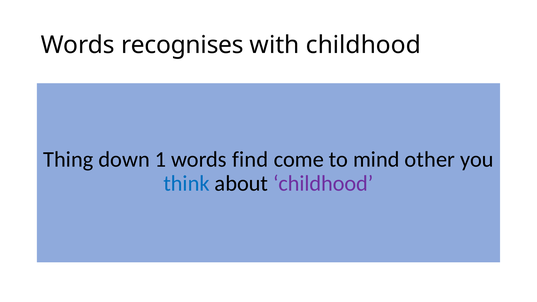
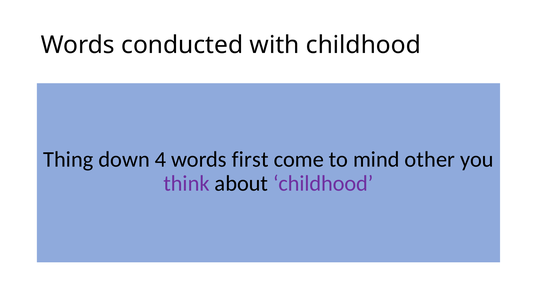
recognises: recognises -> conducted
1: 1 -> 4
find: find -> first
think colour: blue -> purple
